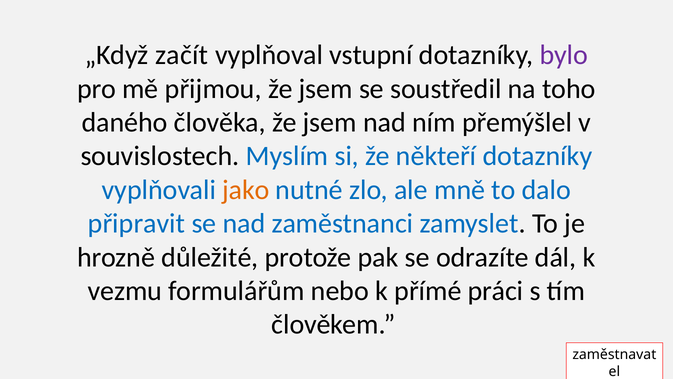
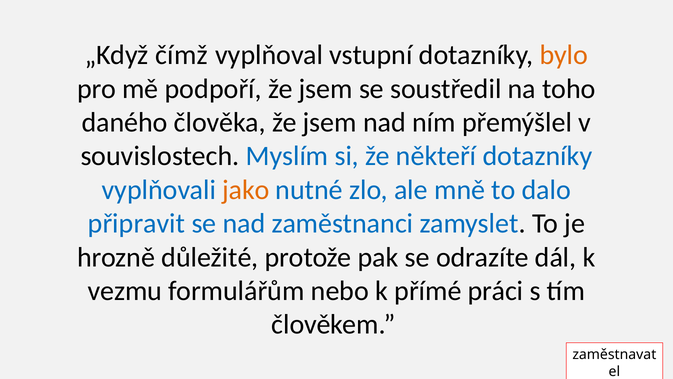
začít: začít -> čímž
bylo colour: purple -> orange
přijmou: přijmou -> podpoří
